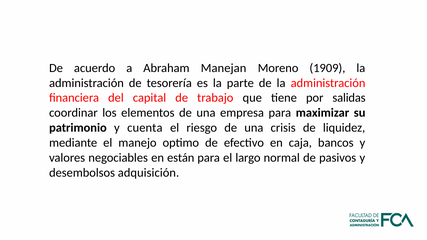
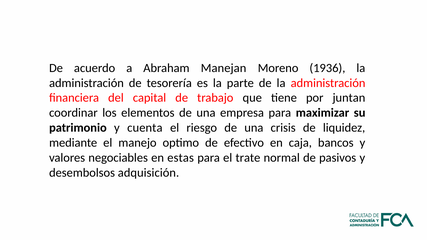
1909: 1909 -> 1936
salidas: salidas -> juntan
están: están -> estas
largo: largo -> trate
